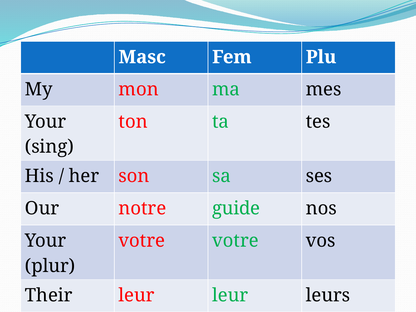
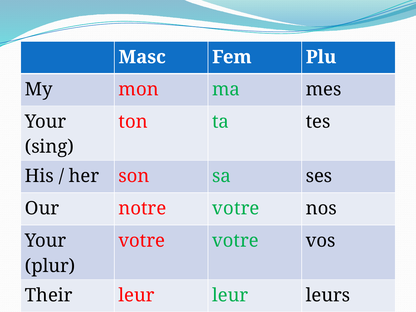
notre guide: guide -> votre
